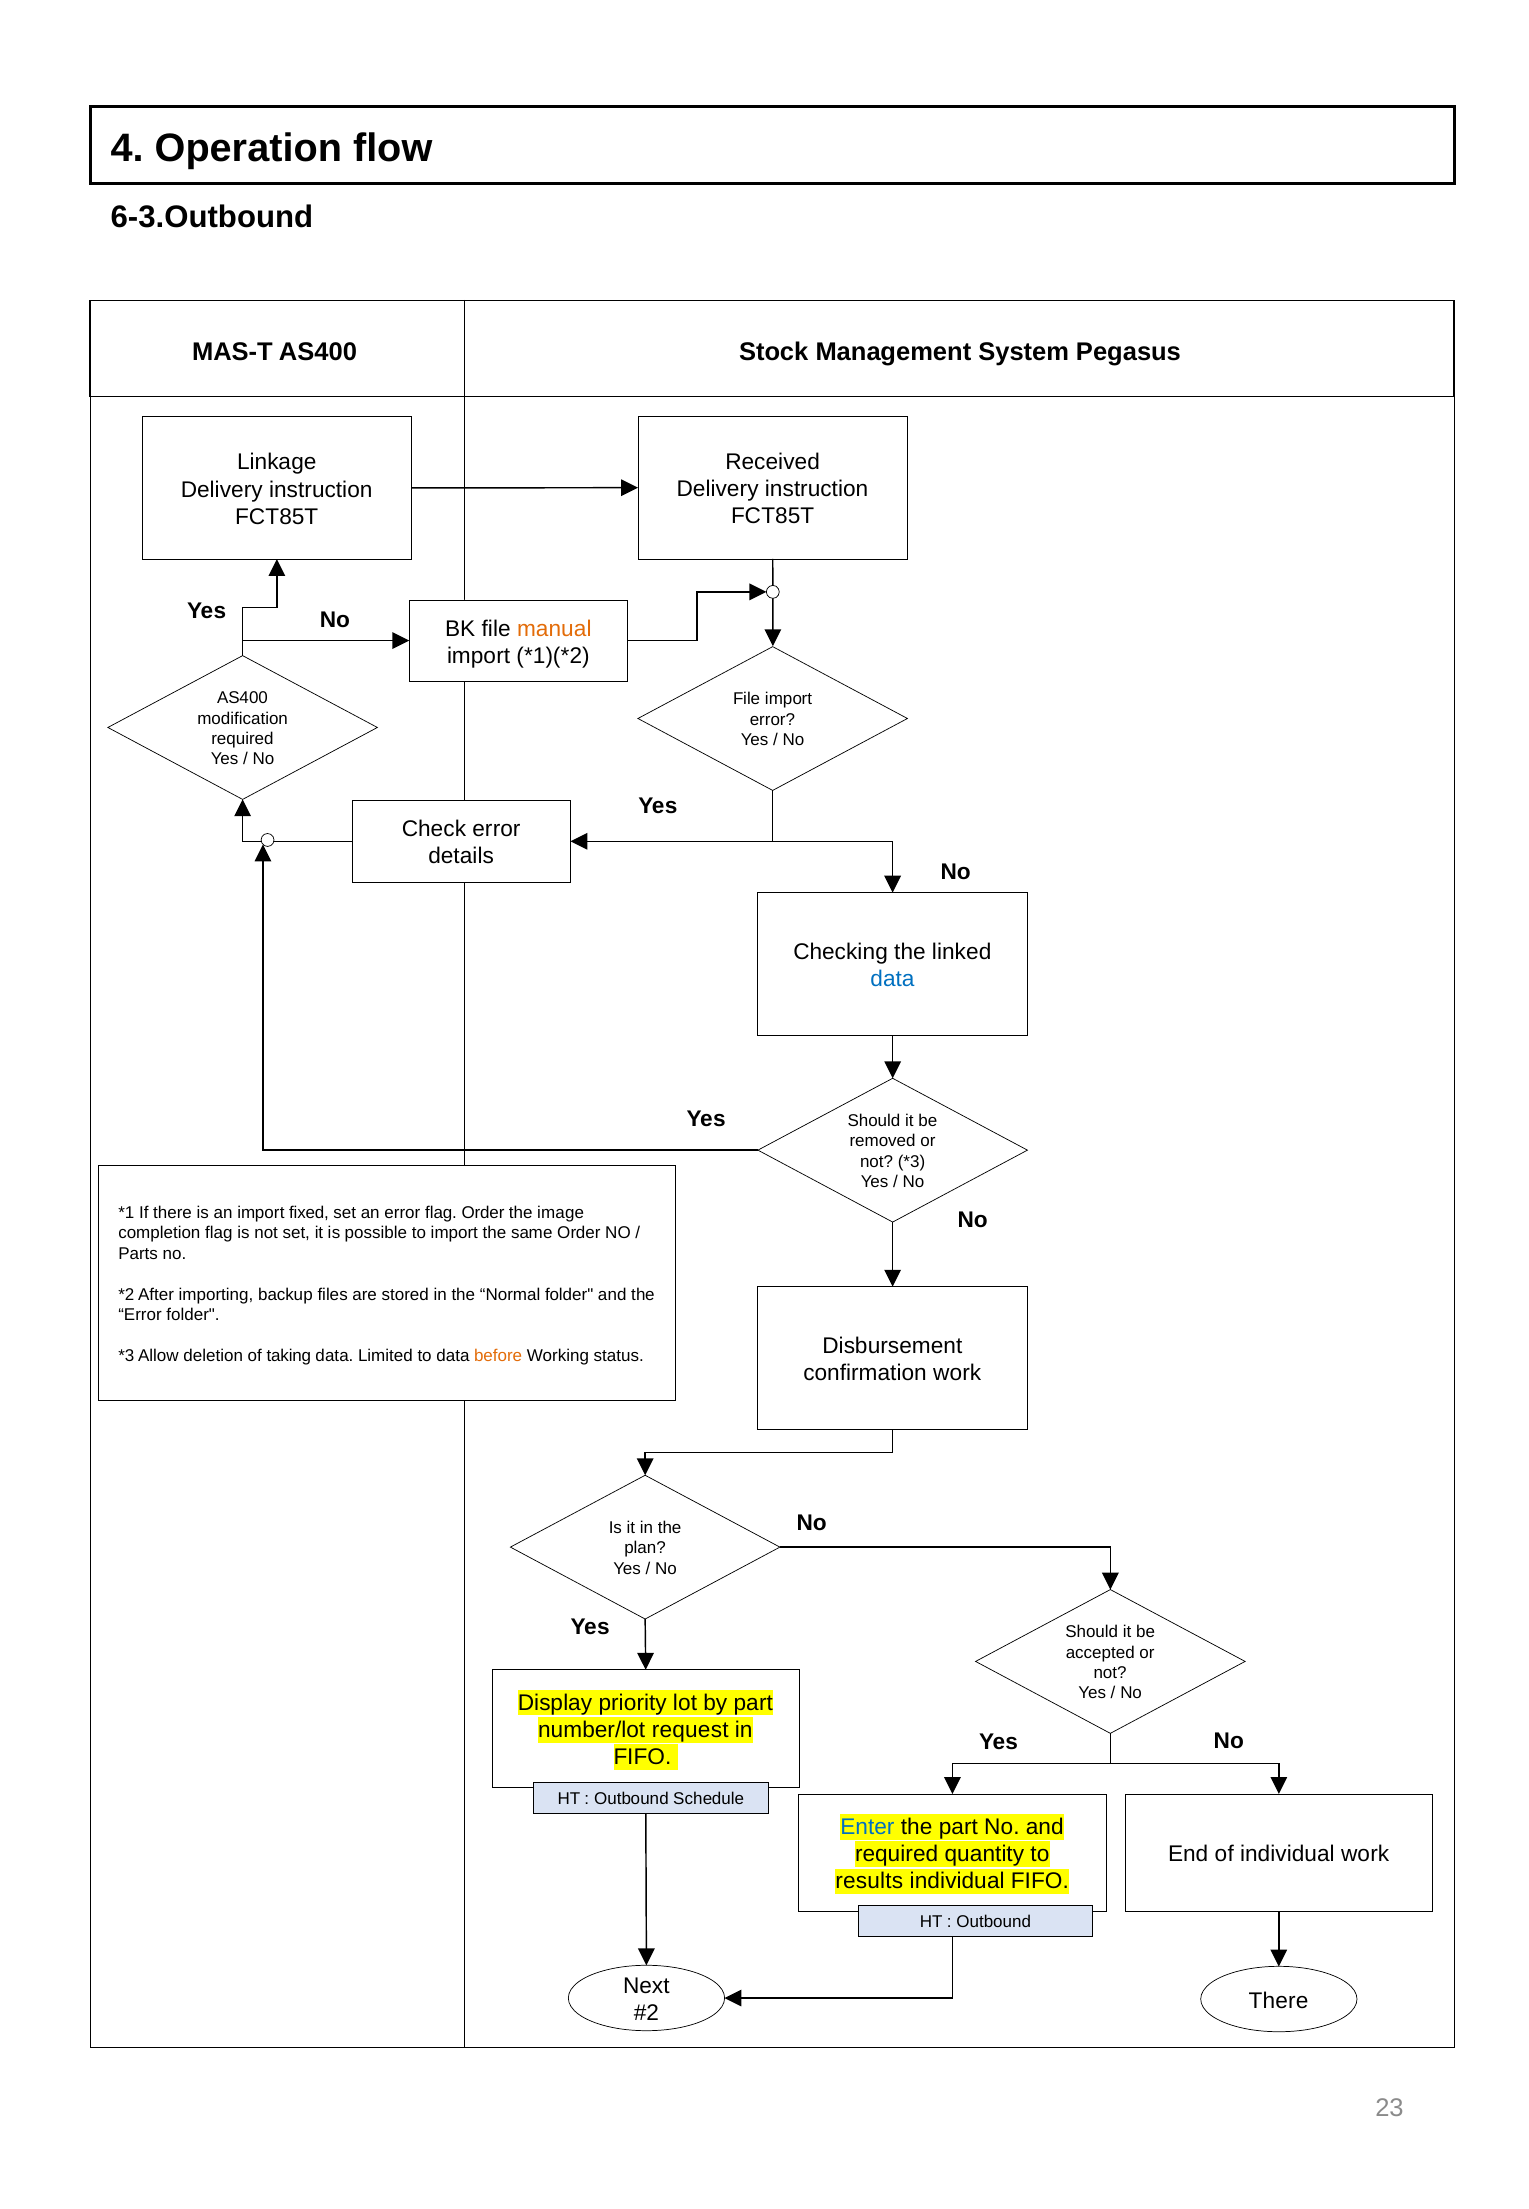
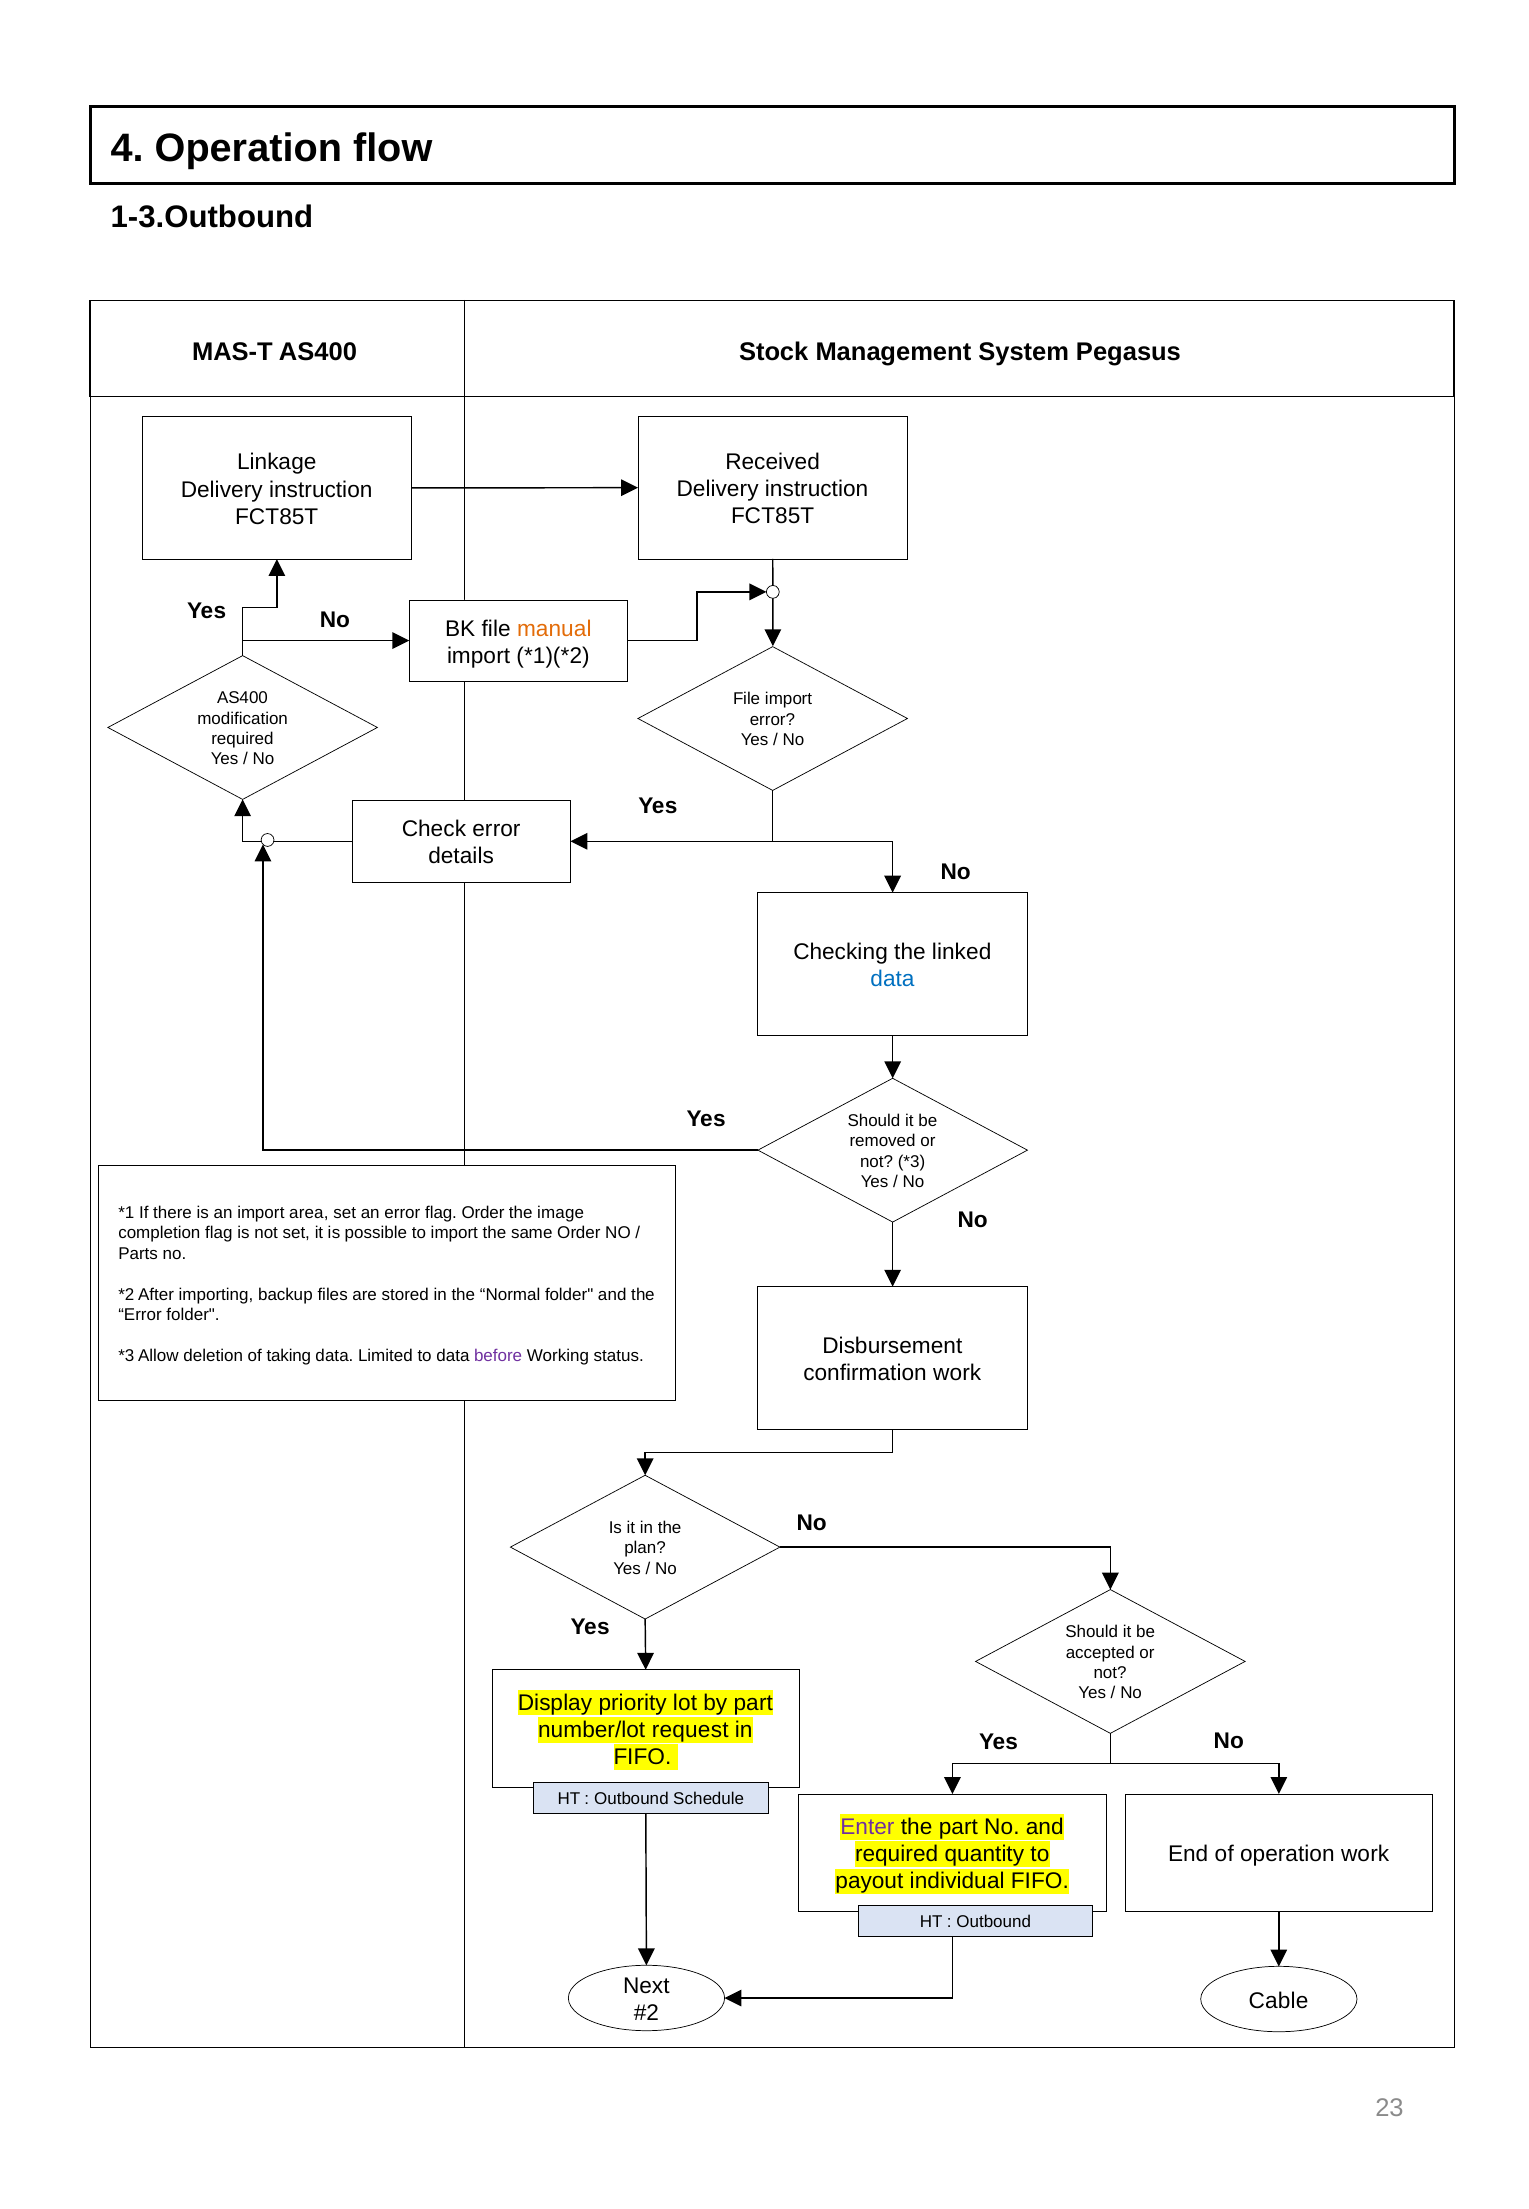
6-3.Outbound: 6-3.Outbound -> 1-3.Outbound
fixed: fixed -> area
before colour: orange -> purple
Enter colour: blue -> purple
of individual: individual -> operation
results: results -> payout
There at (1279, 2000): There -> Cable
